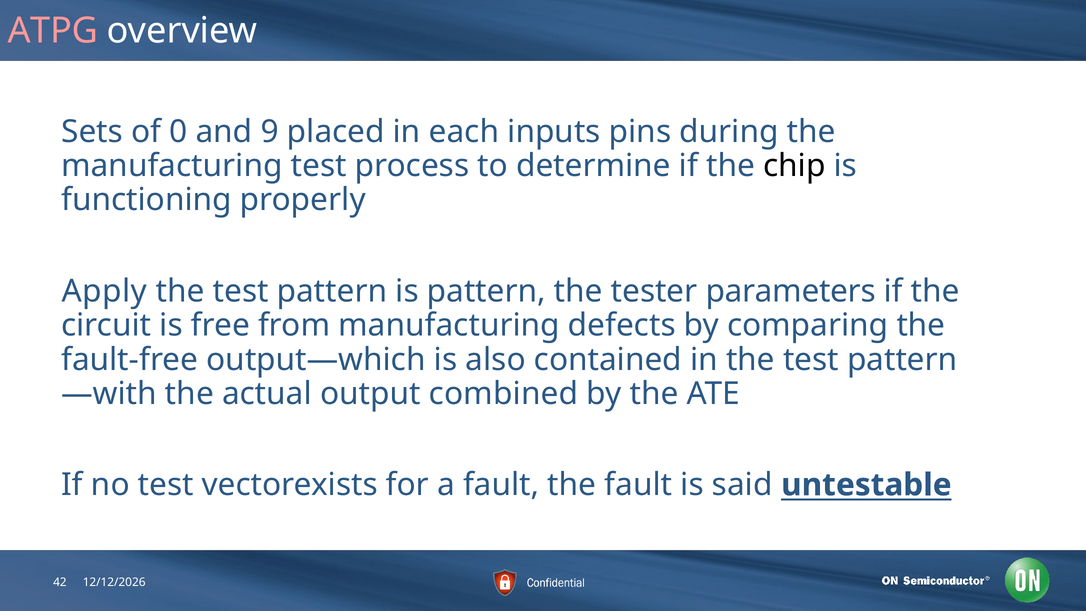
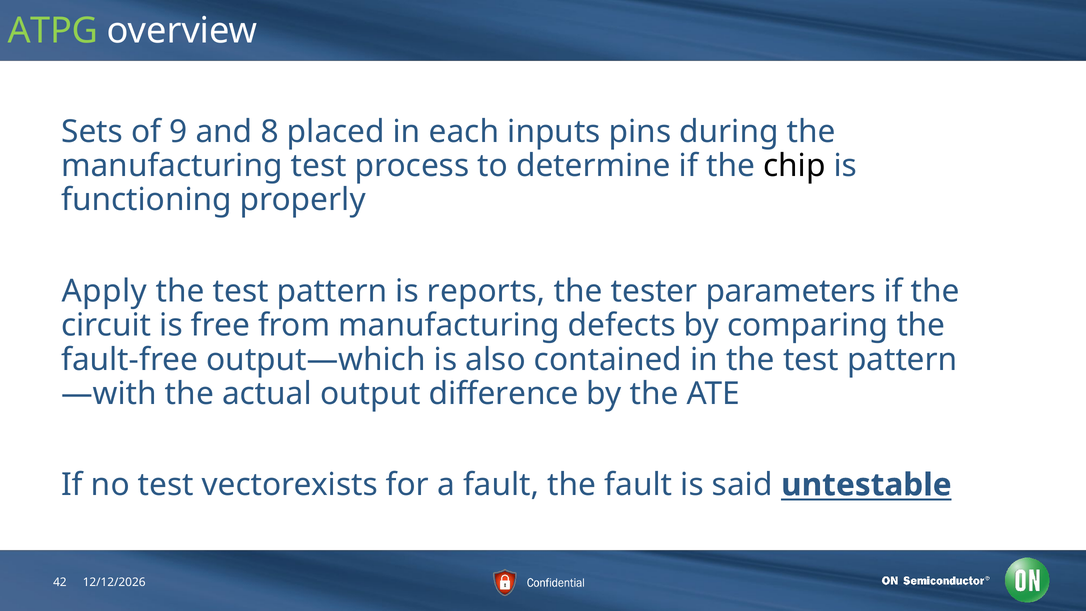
ATPG colour: pink -> light green
0: 0 -> 9
9: 9 -> 8
is pattern: pattern -> reports
combined: combined -> difference
